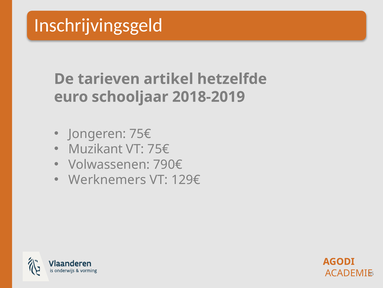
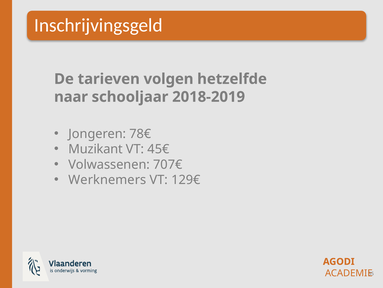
artikel: artikel -> volgen
euro: euro -> naar
Jongeren 75€: 75€ -> 78€
VT 75€: 75€ -> 45€
790€: 790€ -> 707€
